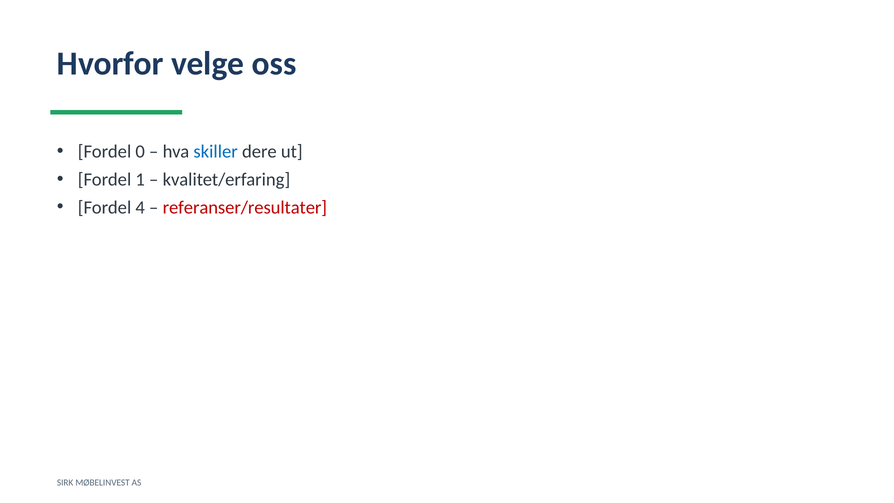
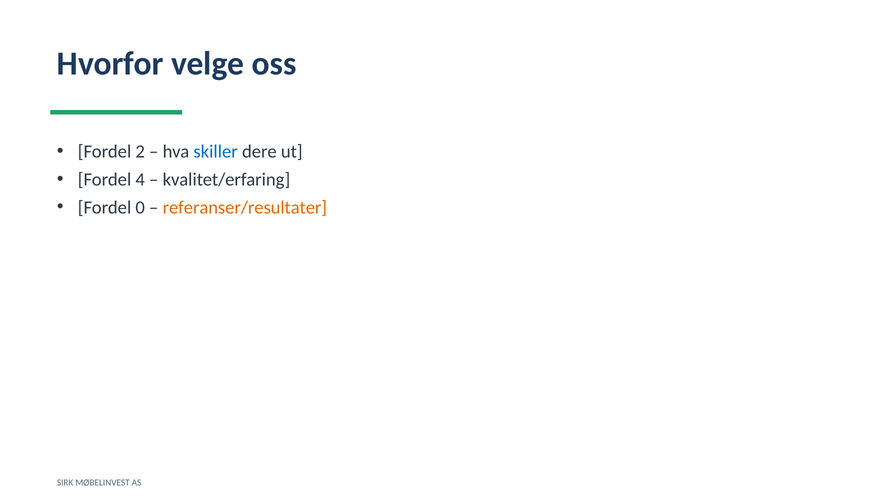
0: 0 -> 2
1: 1 -> 4
4: 4 -> 0
referanser/resultater colour: red -> orange
